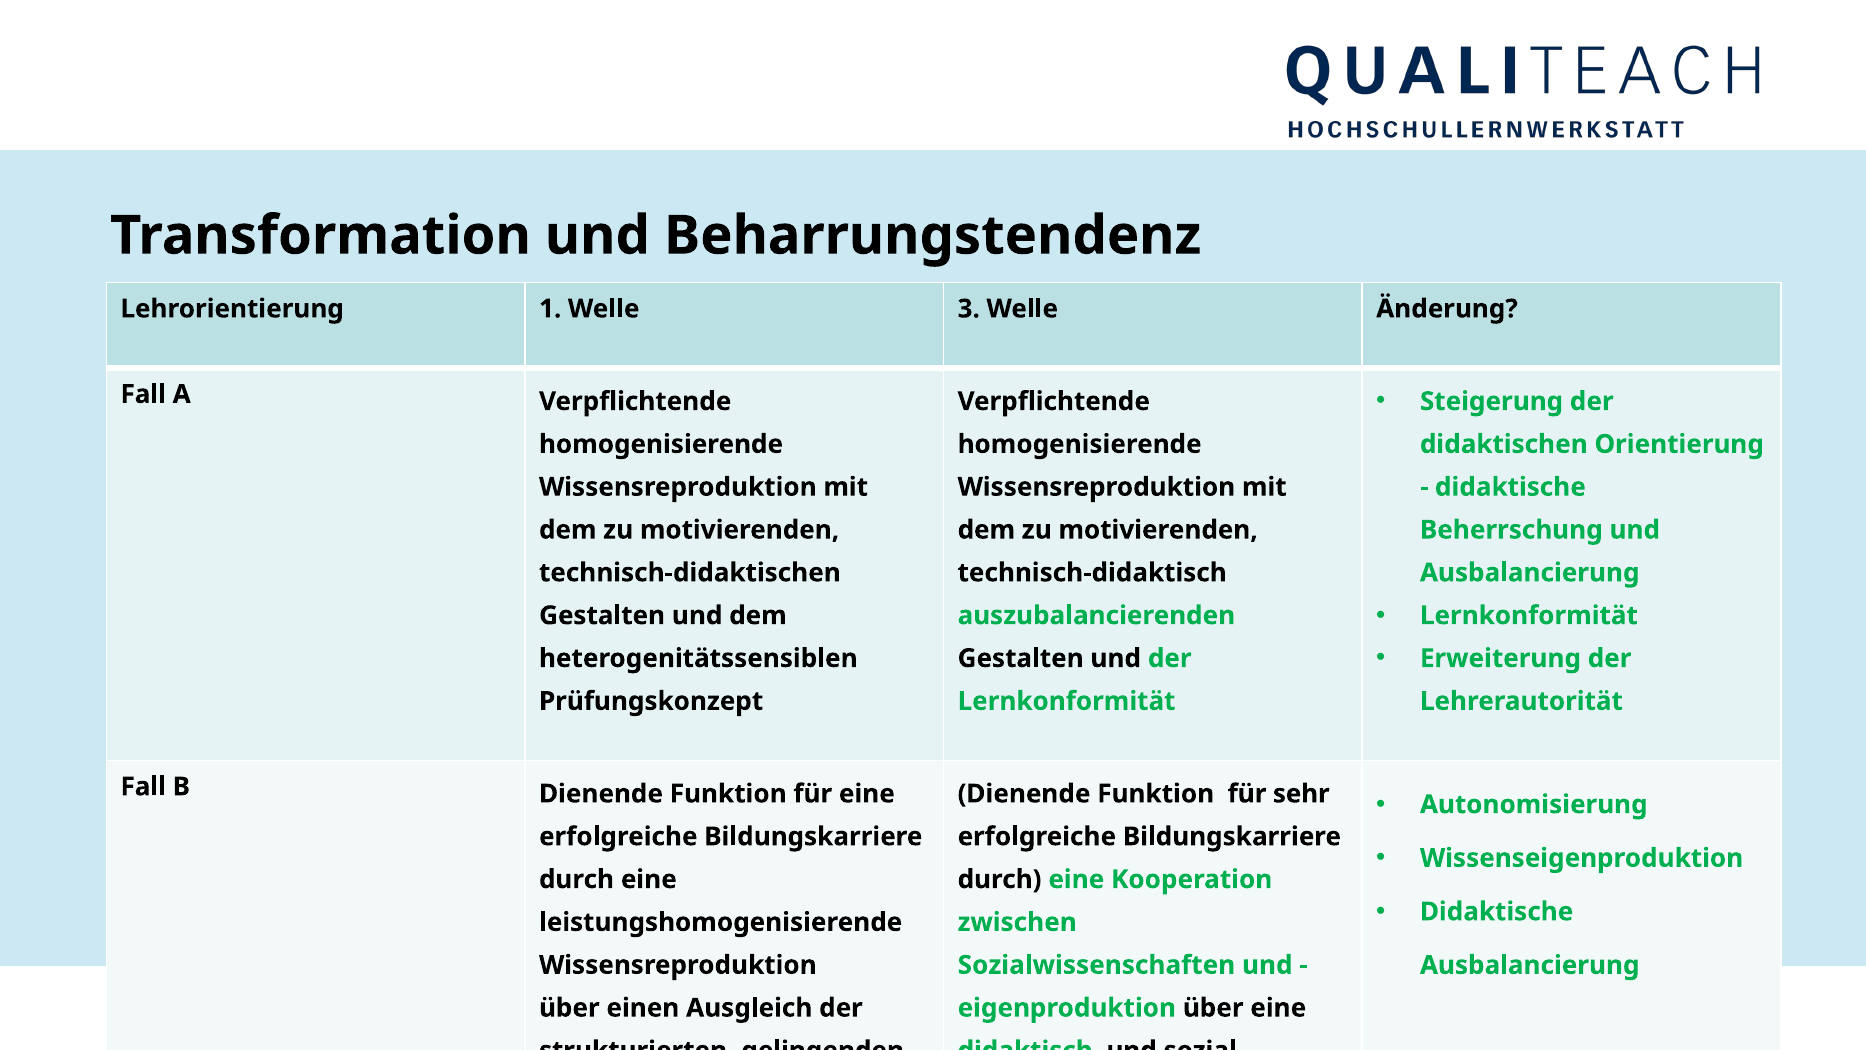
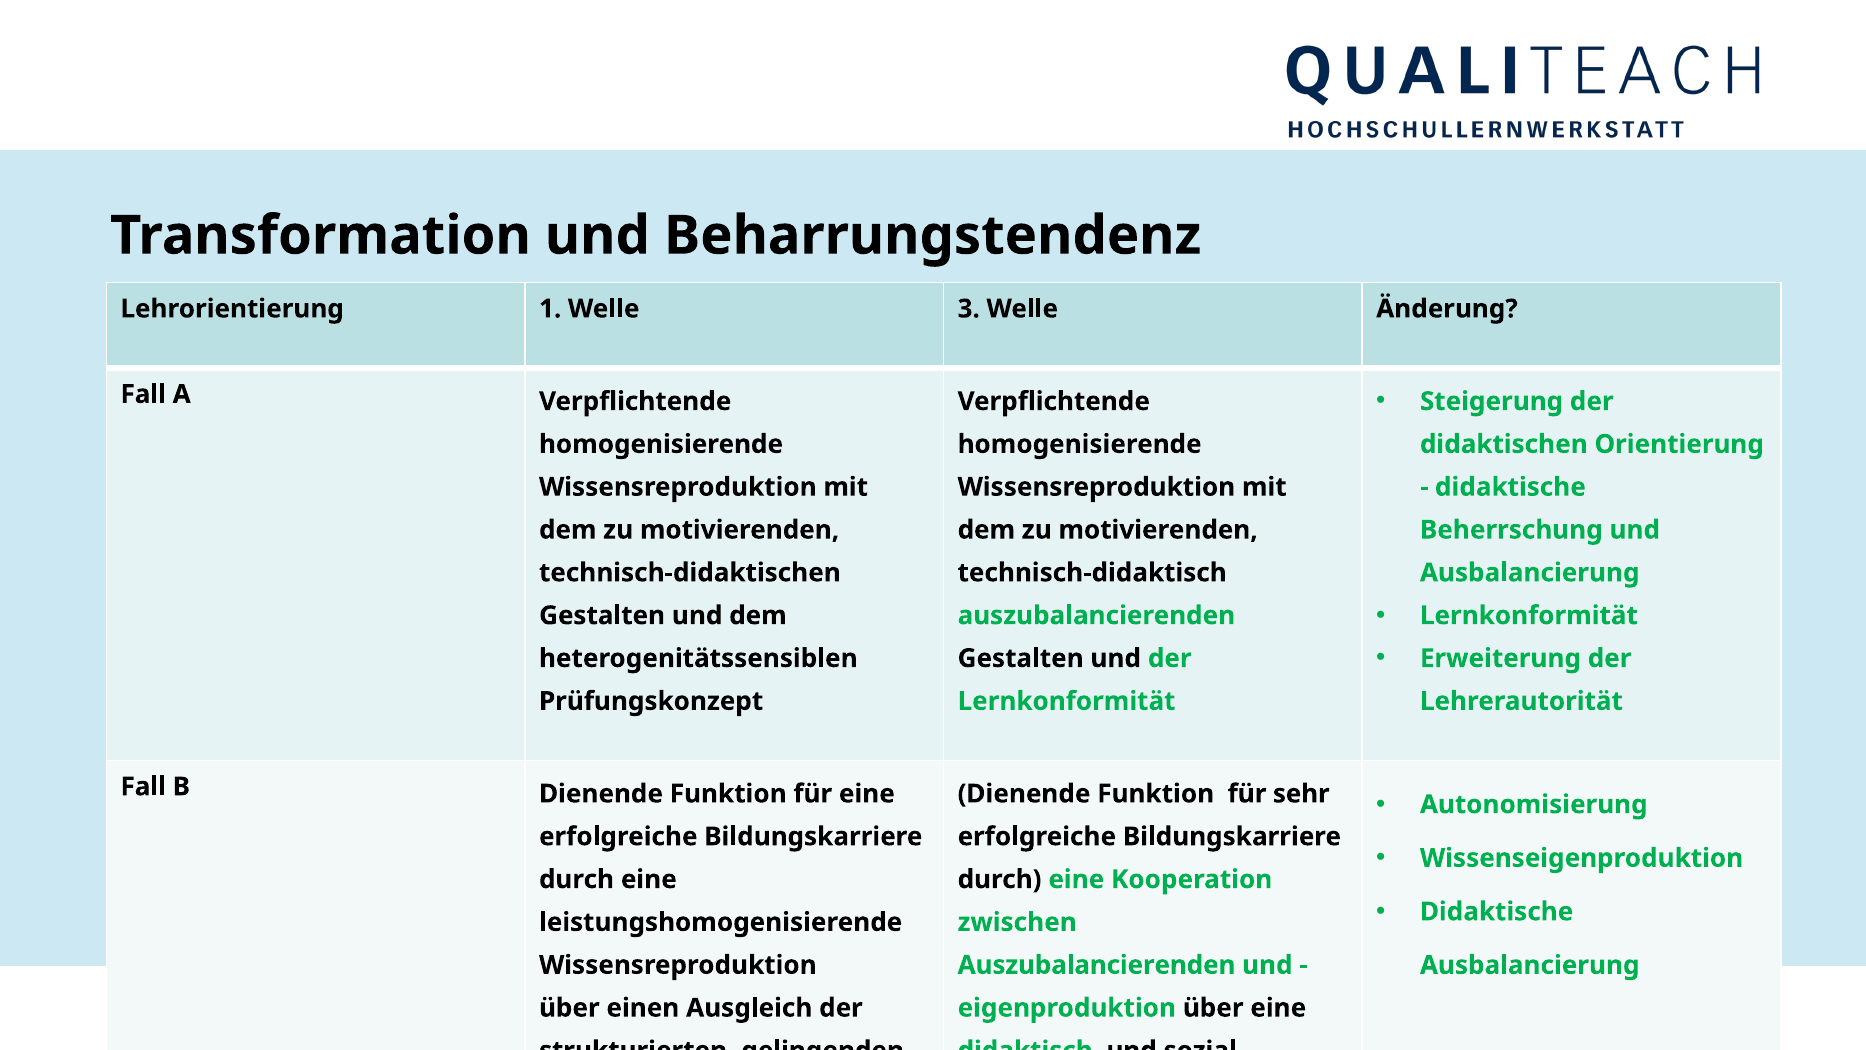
Sozialwissenschaften at (1096, 965): Sozialwissenschaften -> Auszubalancierenden
